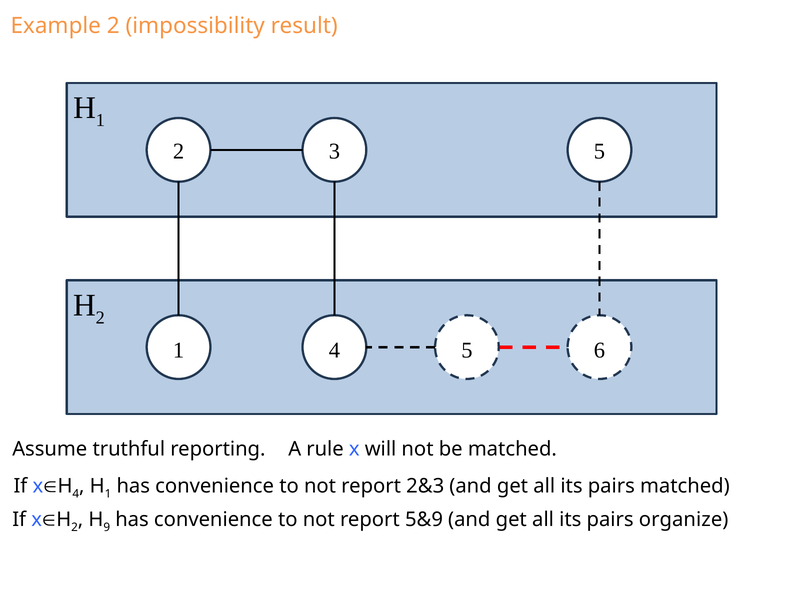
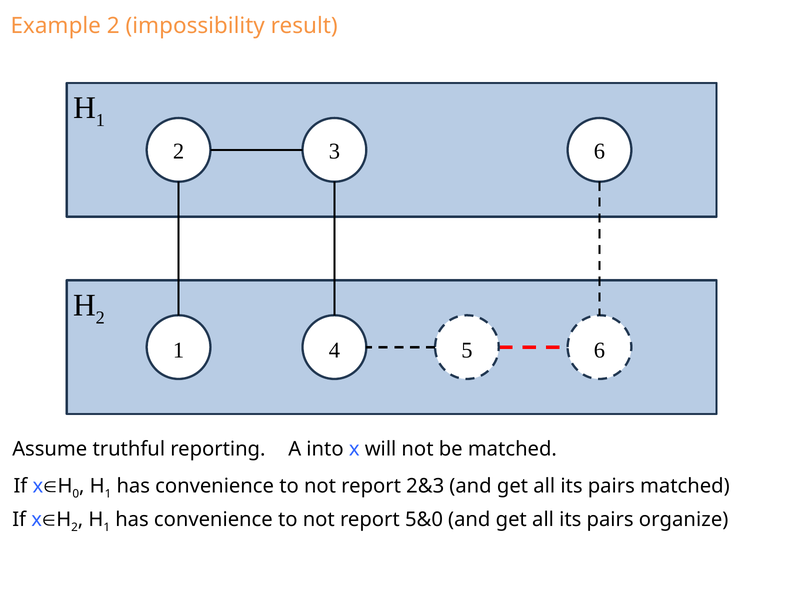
3 5: 5 -> 6
rule: rule -> into
4 at (76, 494): 4 -> 0
9 at (107, 527): 9 -> 1
5&9: 5&9 -> 5&0
